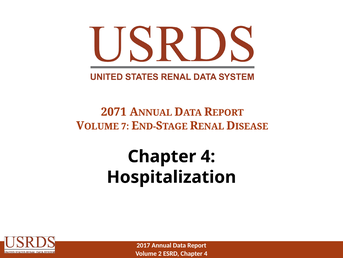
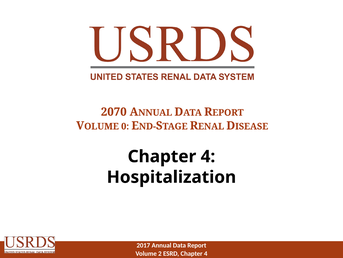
2071: 2071 -> 2070
7: 7 -> 0
